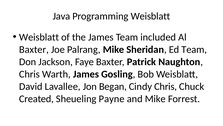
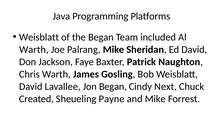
Programming Weisblatt: Weisblatt -> Platforms
the James: James -> Began
Baxter at (34, 49): Baxter -> Warth
Ed Team: Team -> David
Cindy Chris: Chris -> Next
